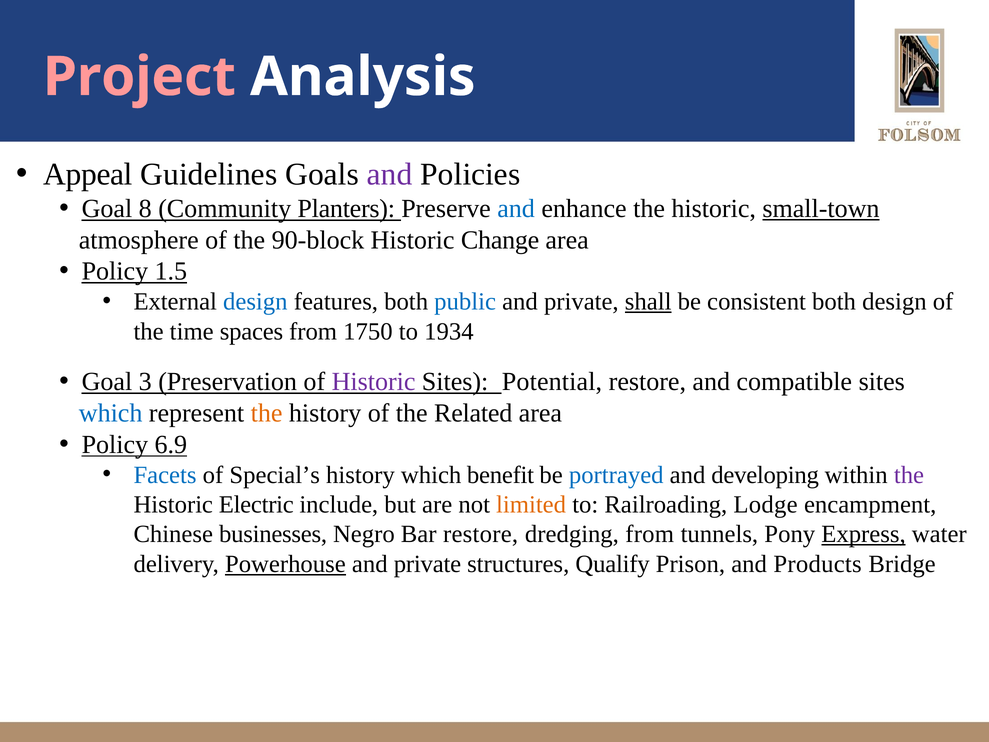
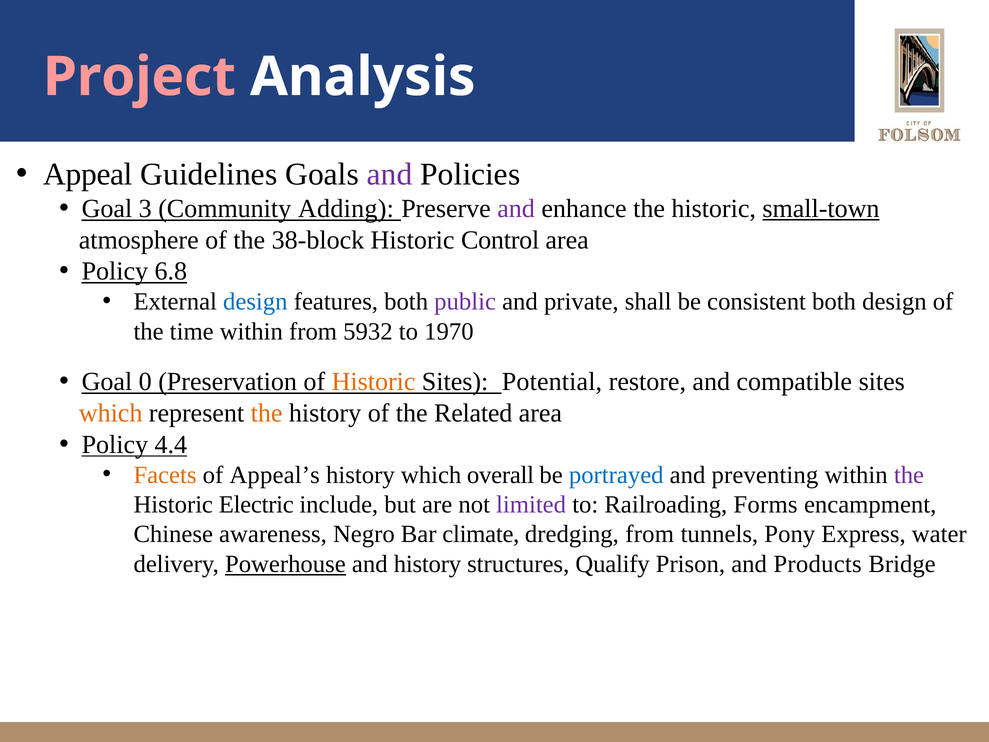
8: 8 -> 3
Planters: Planters -> Adding
and at (516, 209) colour: blue -> purple
90-block: 90-block -> 38-block
Change: Change -> Control
1.5: 1.5 -> 6.8
public colour: blue -> purple
shall underline: present -> none
time spaces: spaces -> within
1750: 1750 -> 5932
1934: 1934 -> 1970
3: 3 -> 0
Historic at (374, 382) colour: purple -> orange
which at (111, 413) colour: blue -> orange
6.9: 6.9 -> 4.4
Facets colour: blue -> orange
Special’s: Special’s -> Appeal’s
benefit: benefit -> overall
developing: developing -> preventing
limited colour: orange -> purple
Lodge: Lodge -> Forms
businesses: businesses -> awareness
Bar restore: restore -> climate
Express underline: present -> none
private at (427, 564): private -> history
